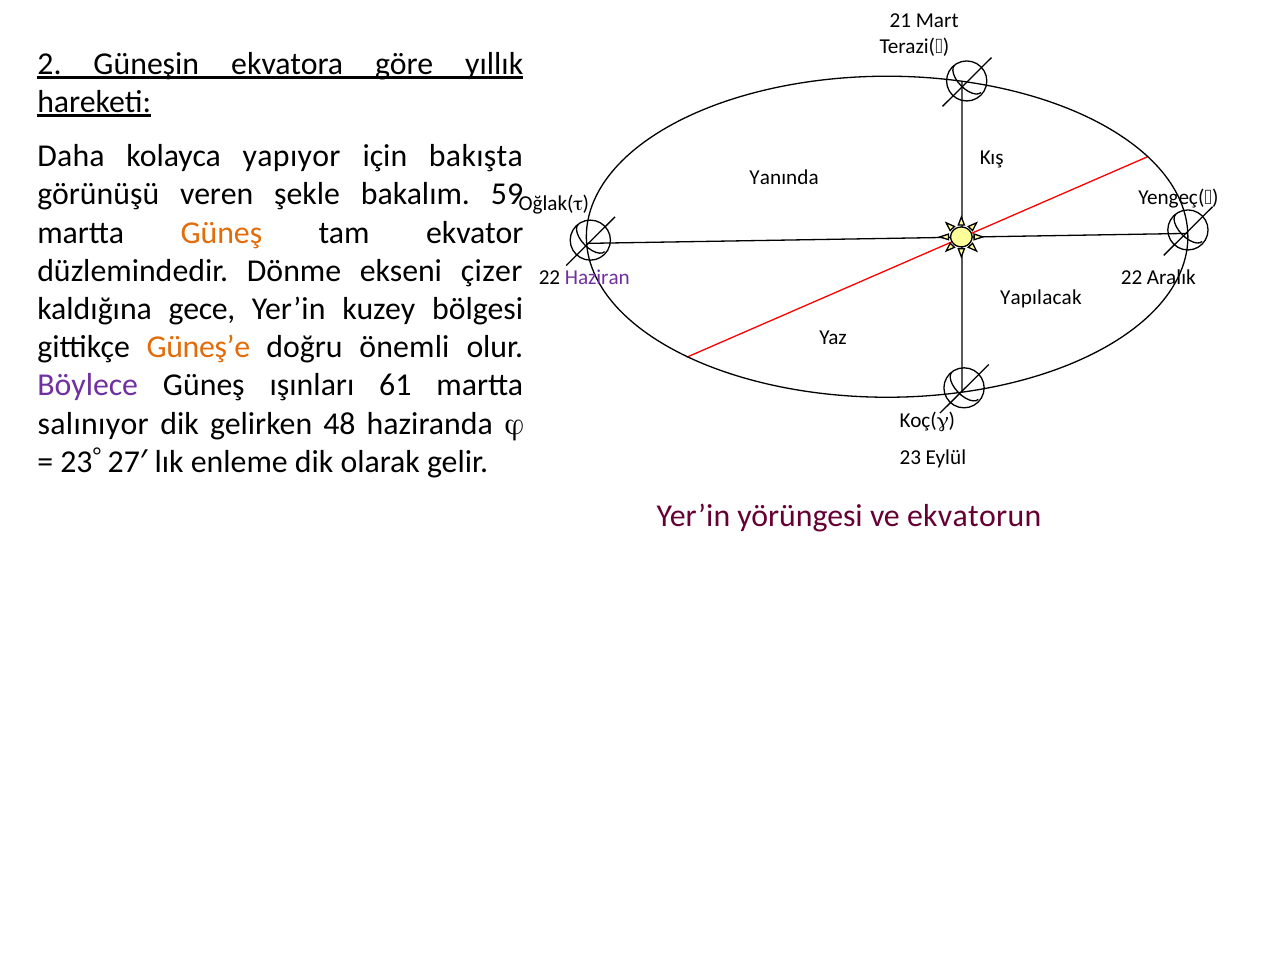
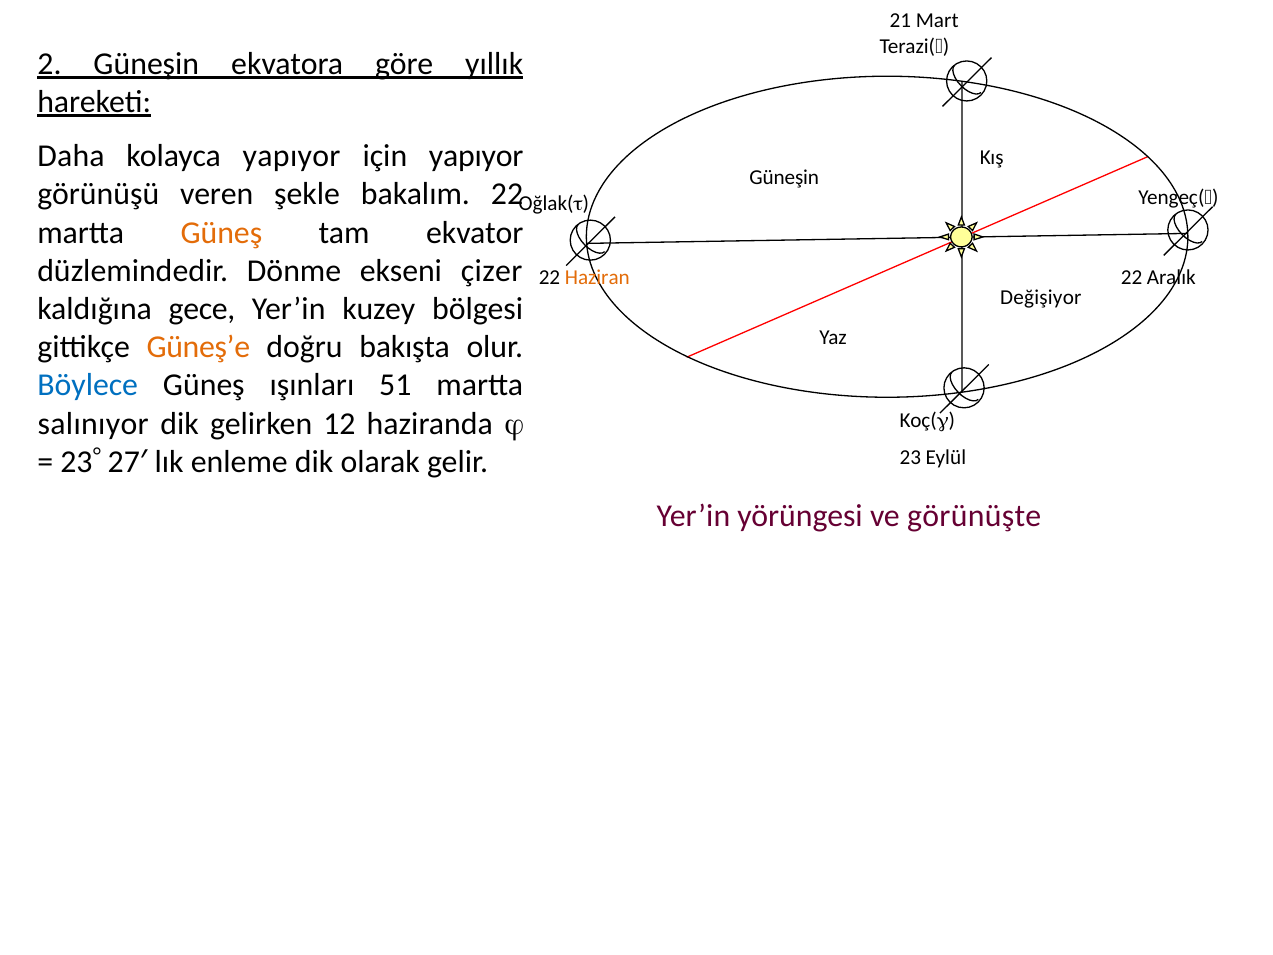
için bakışta: bakışta -> yapıyor
Yanında at (784, 177): Yanında -> Güneşin
bakalım 59: 59 -> 22
Haziran colour: purple -> orange
Yapılacak: Yapılacak -> Değişiyor
önemli: önemli -> bakışta
Böylece colour: purple -> blue
61: 61 -> 51
48: 48 -> 12
ekvatorun: ekvatorun -> görünüşte
